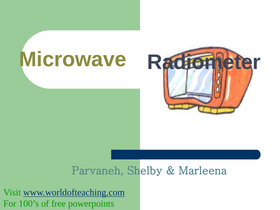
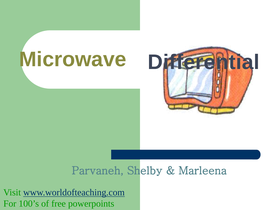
Radiometer: Radiometer -> Differential
